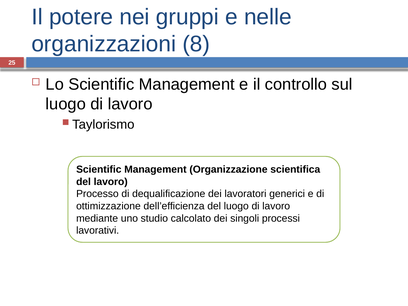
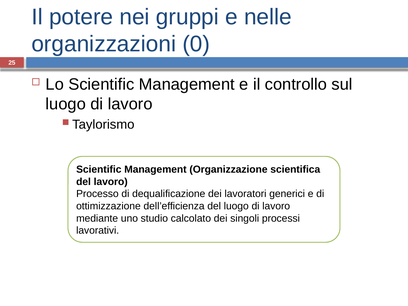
8: 8 -> 0
